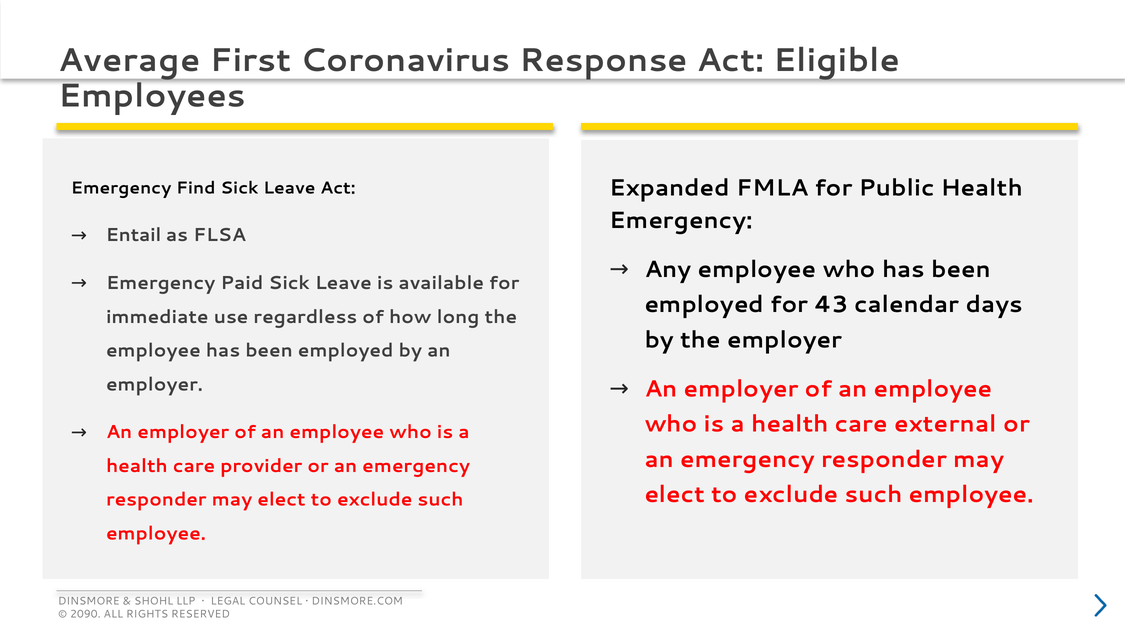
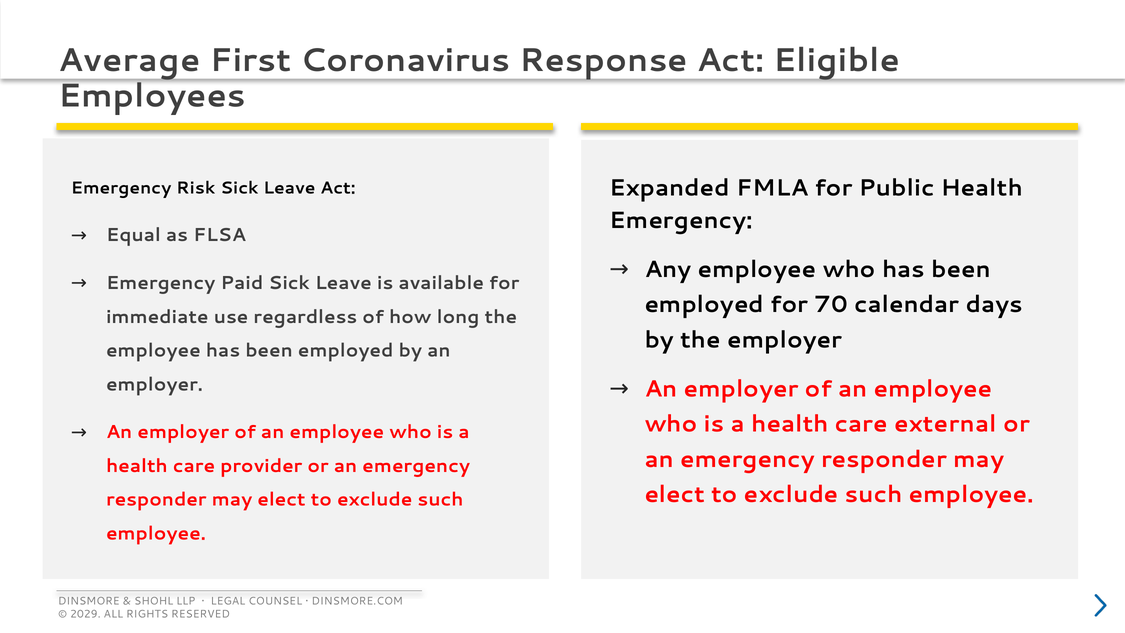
Find: Find -> Risk
Entail: Entail -> Equal
43: 43 -> 70
2090: 2090 -> 2029
